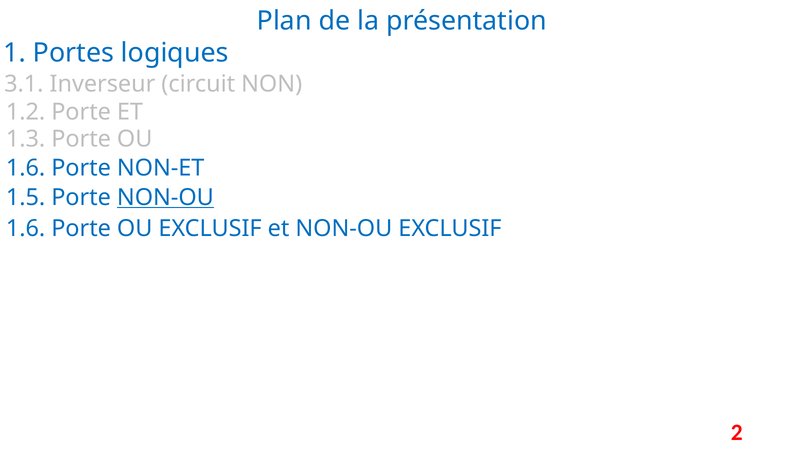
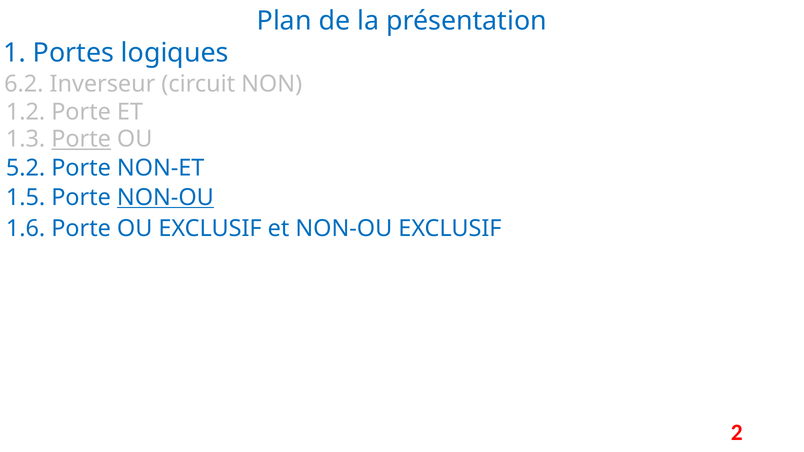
3.1: 3.1 -> 6.2
Porte at (81, 139) underline: none -> present
1.6 at (26, 168): 1.6 -> 5.2
